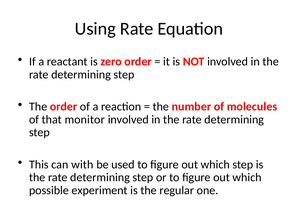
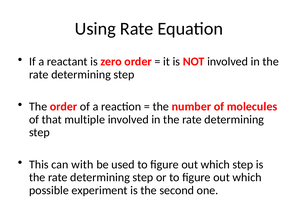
monitor: monitor -> multiple
regular: regular -> second
